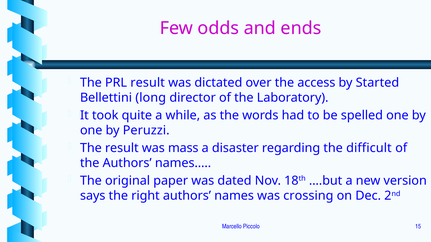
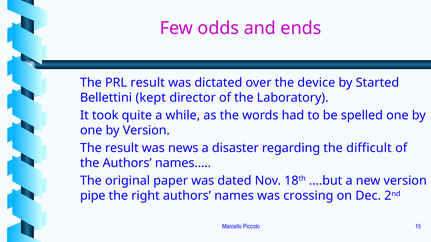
access: access -> device
long: long -> kept
by Peruzzi: Peruzzi -> Version
mass: mass -> news
says: says -> pipe
